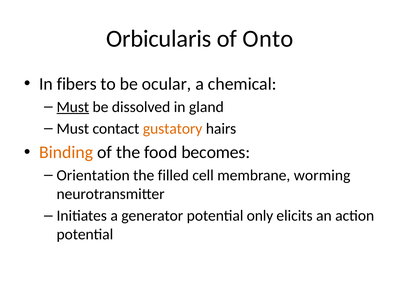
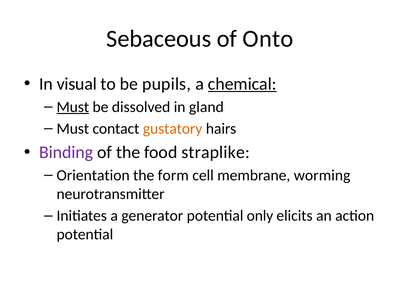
Orbicularis: Orbicularis -> Sebaceous
fibers: fibers -> visual
ocular: ocular -> pupils
chemical underline: none -> present
Binding colour: orange -> purple
becomes: becomes -> straplike
filled: filled -> form
